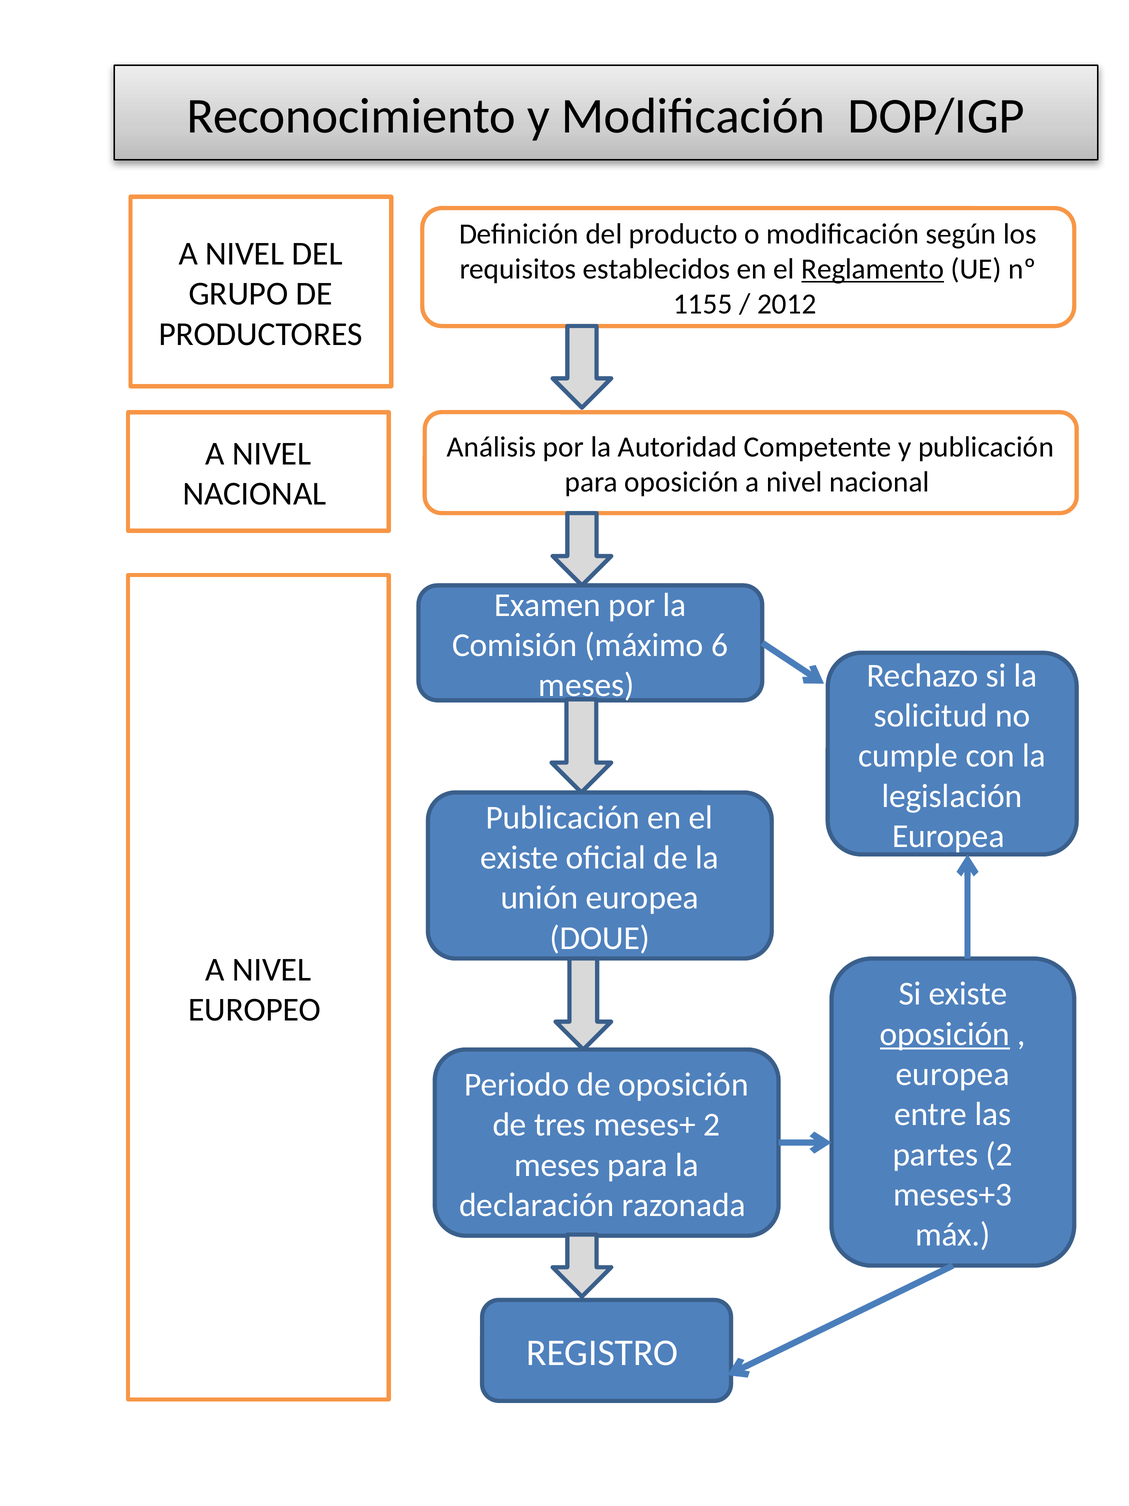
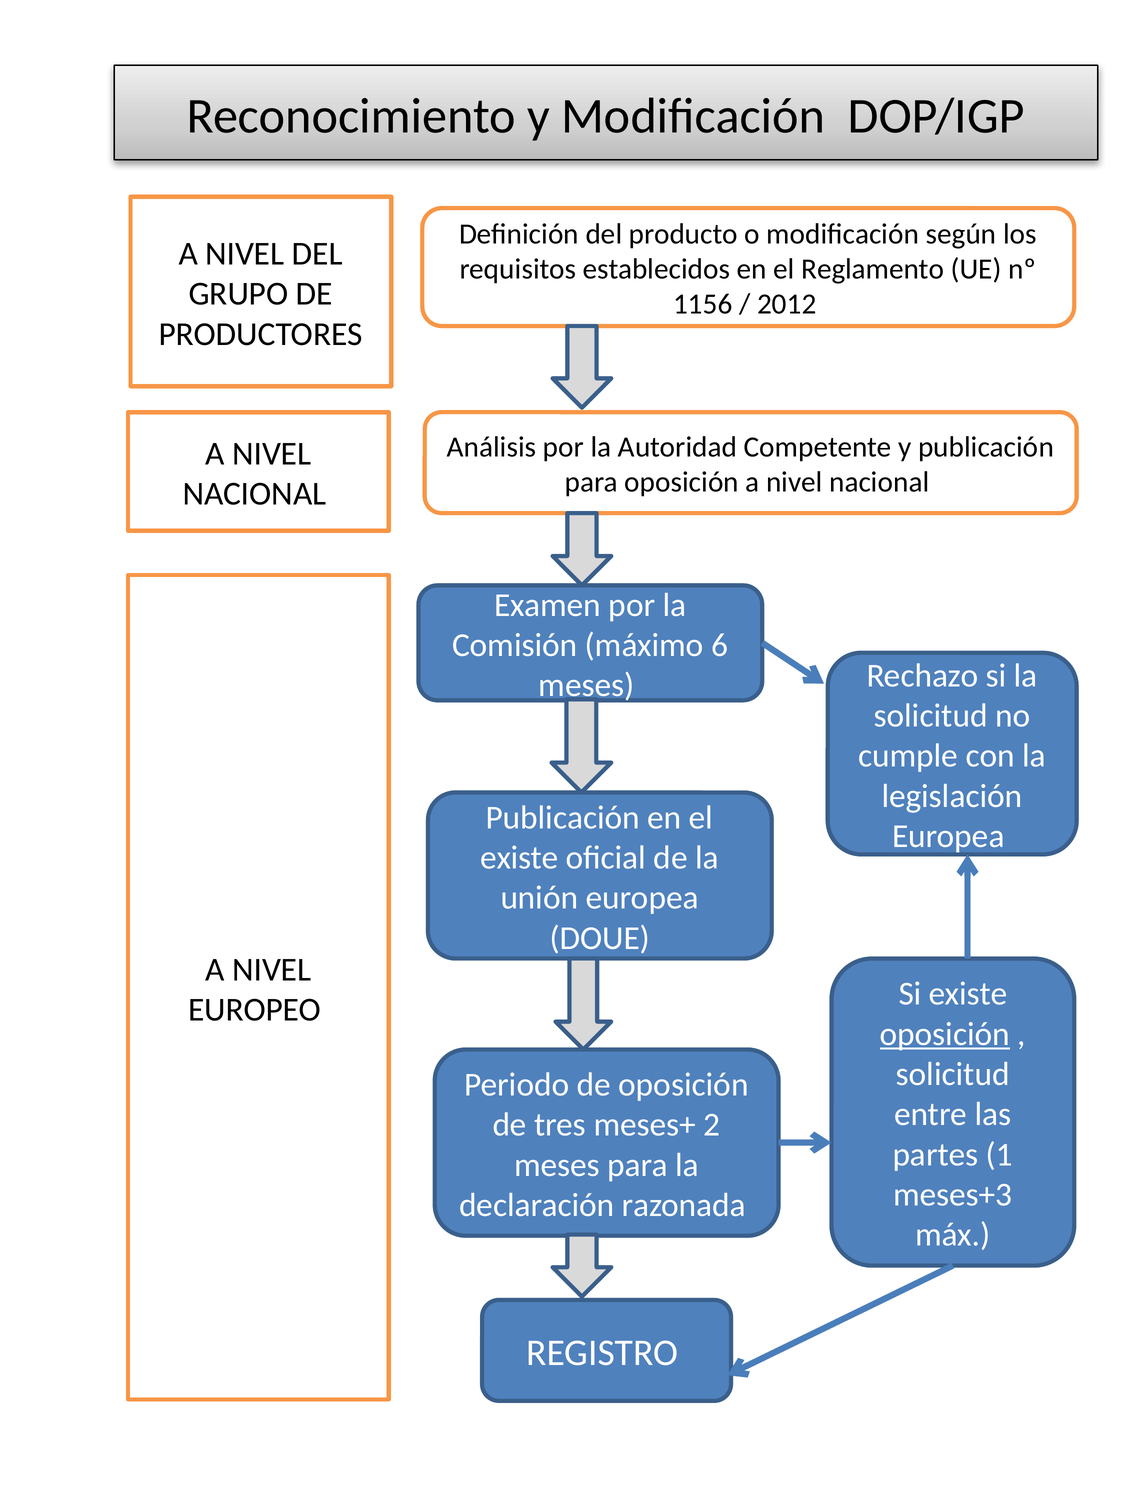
Reglamento underline: present -> none
1155: 1155 -> 1156
europea at (953, 1074): europea -> solicitud
partes 2: 2 -> 1
